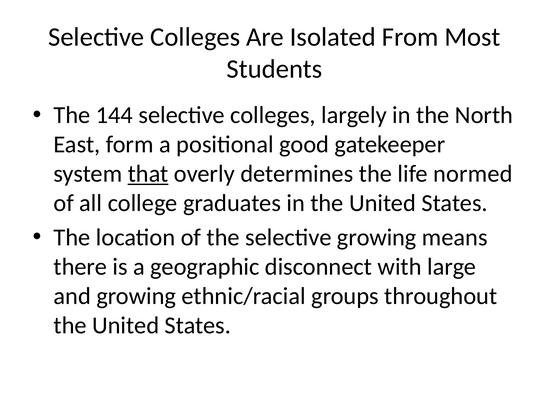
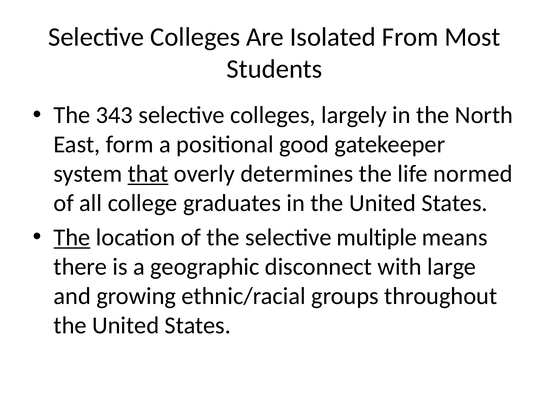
144: 144 -> 343
The at (72, 237) underline: none -> present
selective growing: growing -> multiple
